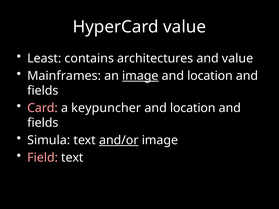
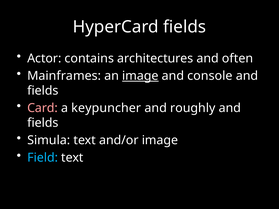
HyperCard value: value -> fields
Least: Least -> Actor
and value: value -> often
location at (210, 76): location -> console
location at (193, 108): location -> roughly
and/or underline: present -> none
Field colour: pink -> light blue
